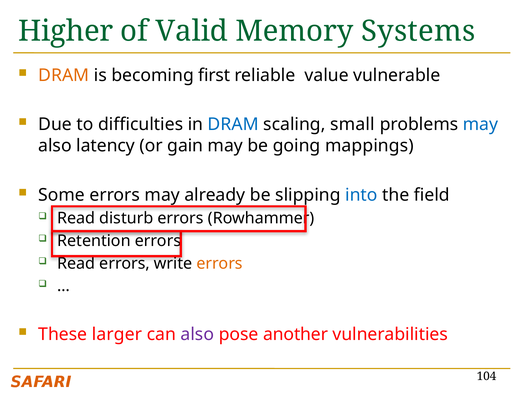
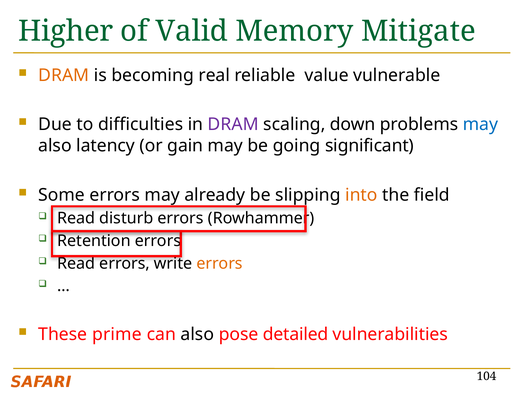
Systems: Systems -> Mitigate
first: first -> real
DRAM at (233, 124) colour: blue -> purple
small: small -> down
mappings: mappings -> significant
into colour: blue -> orange
larger: larger -> prime
also at (197, 334) colour: purple -> black
another: another -> detailed
